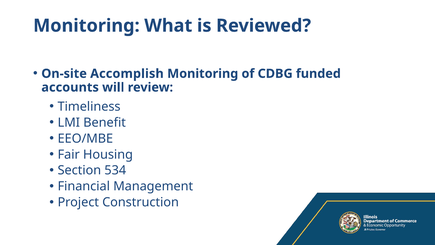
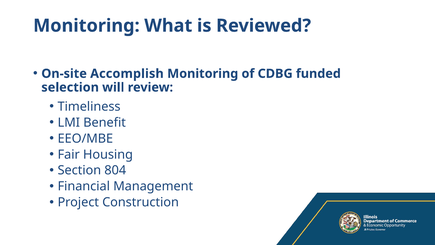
accounts: accounts -> selection
534: 534 -> 804
